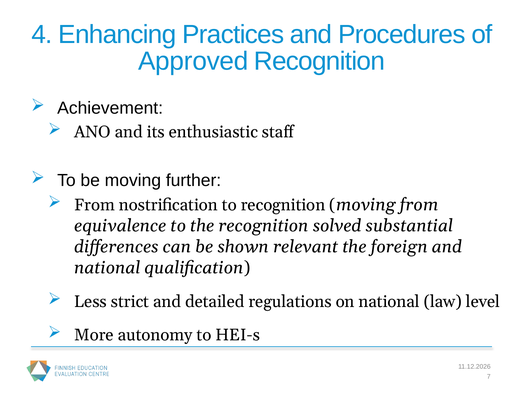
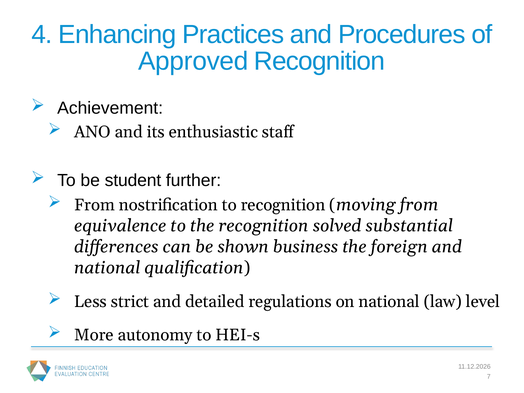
be moving: moving -> student
relevant: relevant -> business
